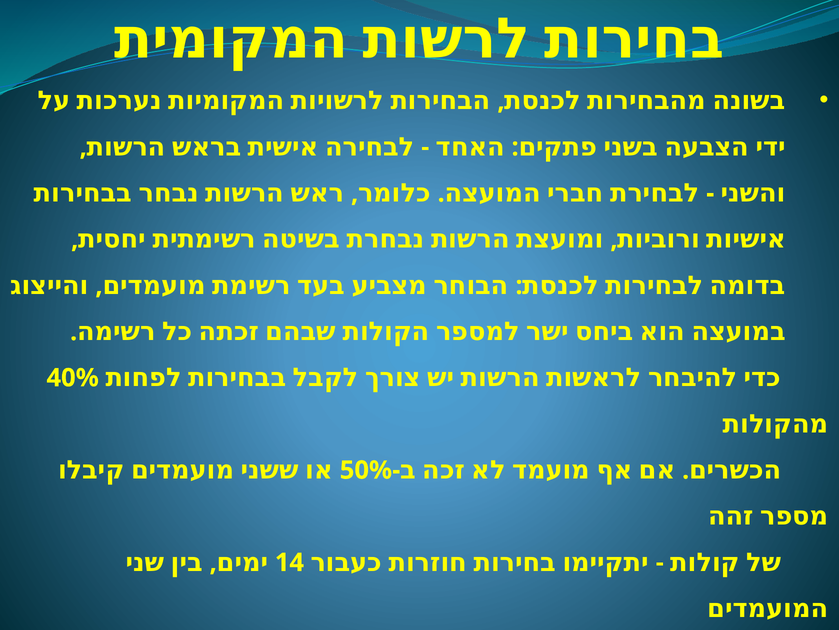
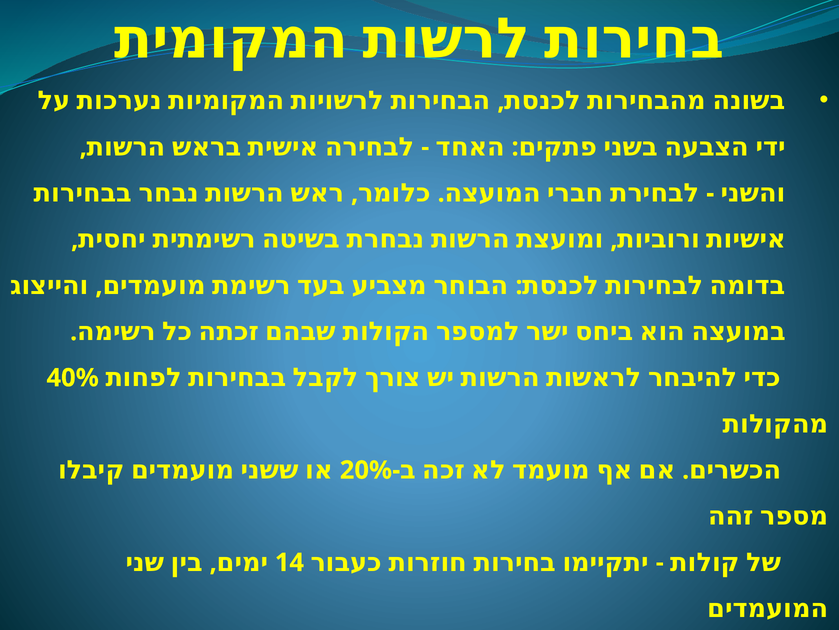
50%: 50% -> 20%
